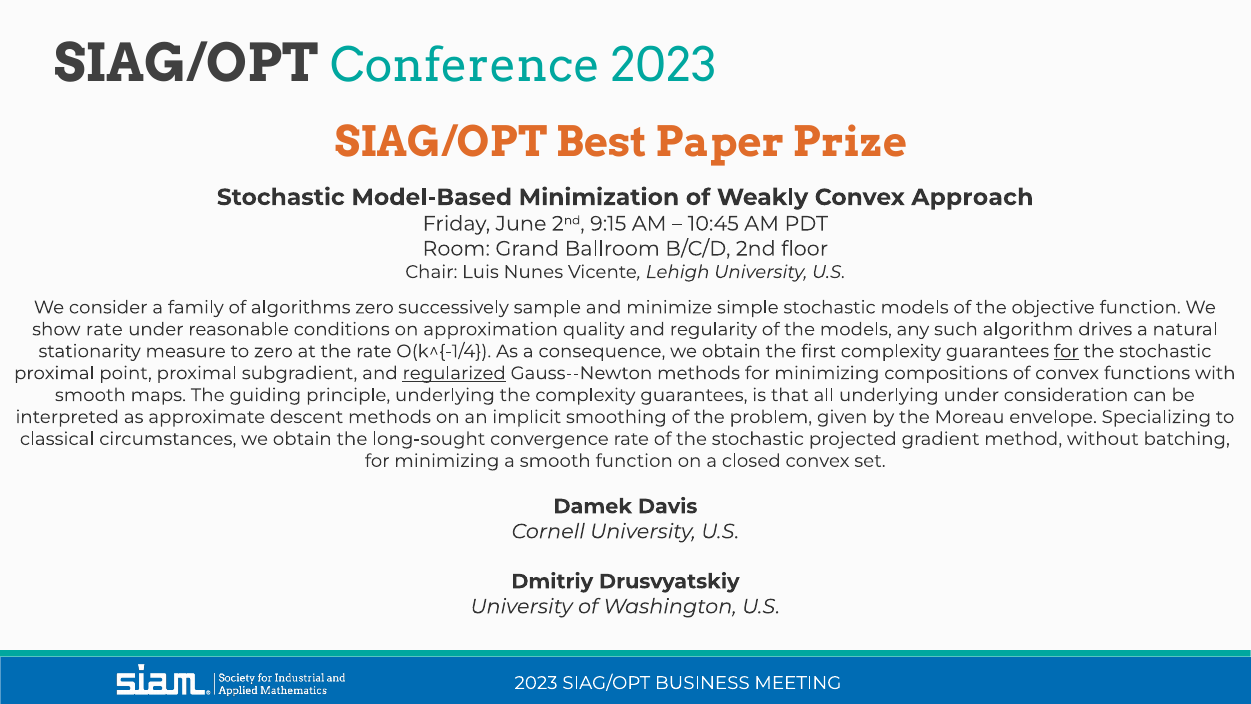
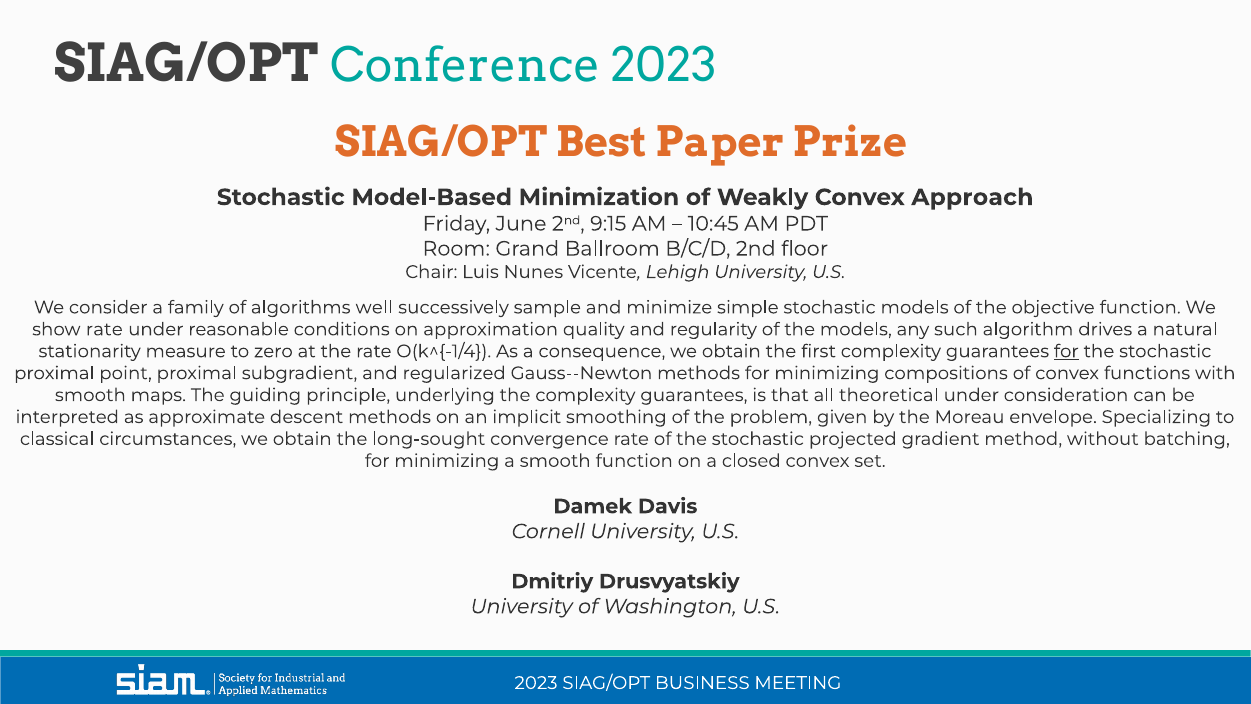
algorithms zero: zero -> well
regularized underline: present -> none
all underlying: underlying -> theoretical
